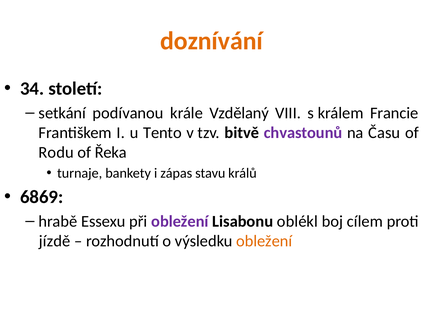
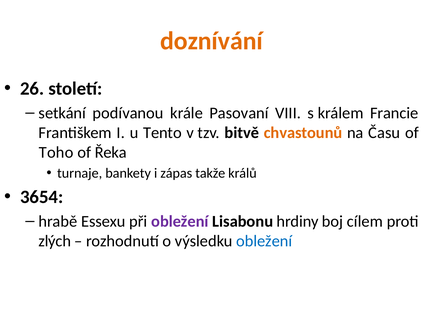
34: 34 -> 26
Vzdělaný: Vzdělaný -> Pasovaní
chvastounů colour: purple -> orange
Rodu: Rodu -> Toho
stavu: stavu -> takže
6869: 6869 -> 3654
oblékl: oblékl -> hrdiny
jízdě: jízdě -> zlých
obležení at (264, 241) colour: orange -> blue
